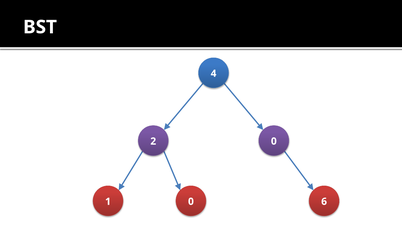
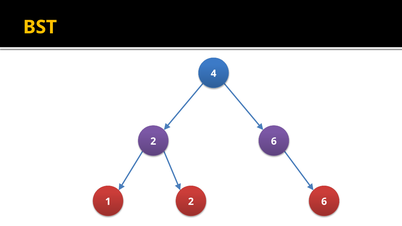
BST colour: white -> yellow
0 at (274, 141): 0 -> 6
1 0: 0 -> 2
